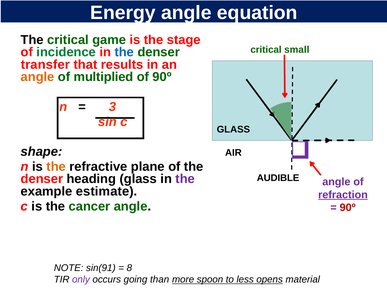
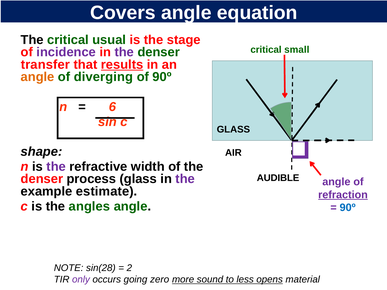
Energy: Energy -> Covers
game: game -> usual
incidence colour: green -> purple
the at (124, 52) colour: blue -> purple
results underline: none -> present
multiplied: multiplied -> diverging
3: 3 -> 6
the at (56, 167) colour: orange -> purple
plane: plane -> width
heading: heading -> process
cancer: cancer -> angles
90º at (348, 208) colour: red -> blue
sin(91: sin(91 -> sin(28
8: 8 -> 2
than: than -> zero
spoon: spoon -> sound
